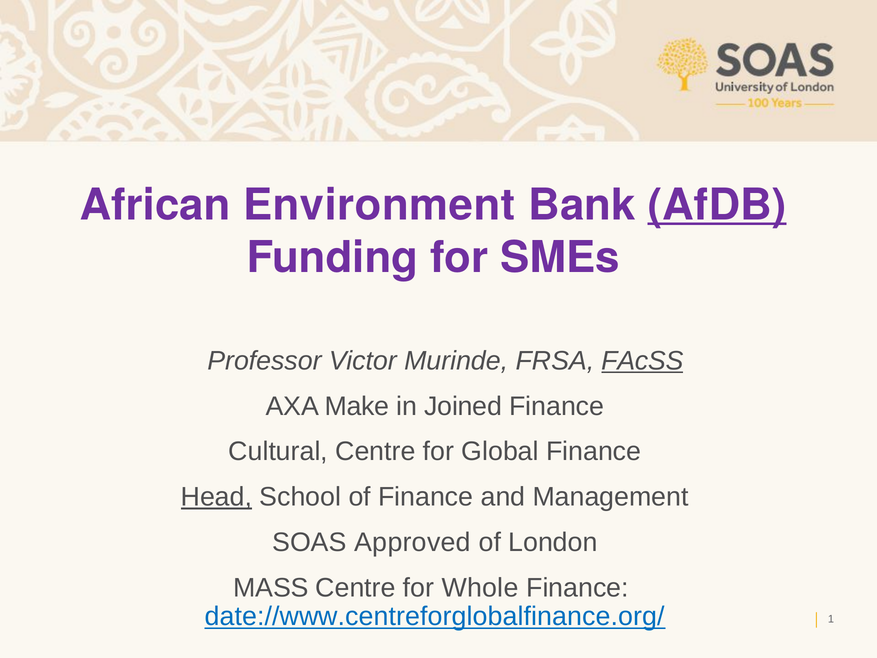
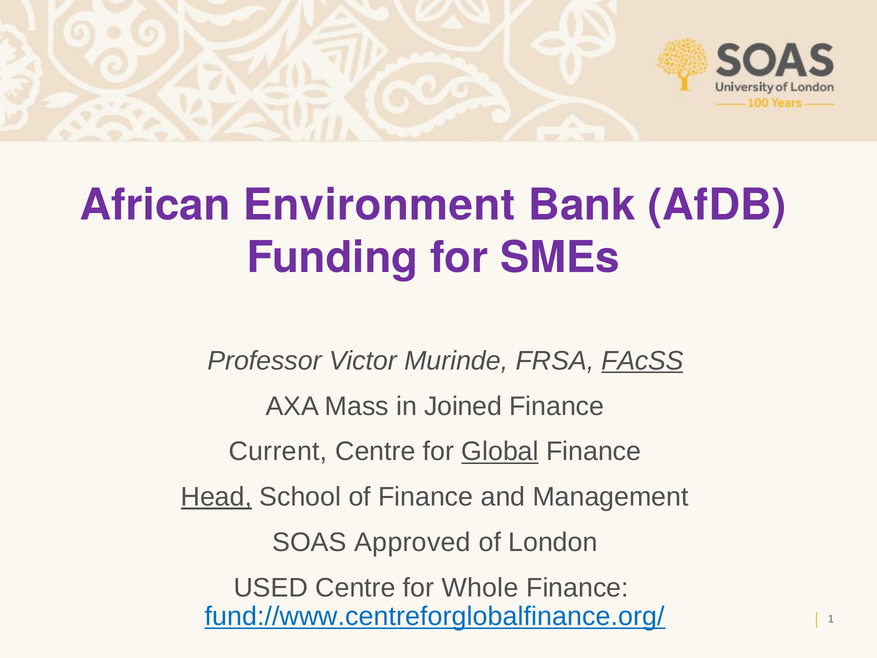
AfDB underline: present -> none
Make: Make -> Mass
Cultural: Cultural -> Current
Global underline: none -> present
MASS: MASS -> USED
date://www.centreforglobalfinance.org/: date://www.centreforglobalfinance.org/ -> fund://www.centreforglobalfinance.org/
